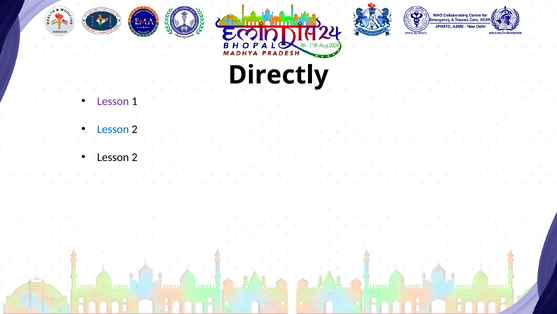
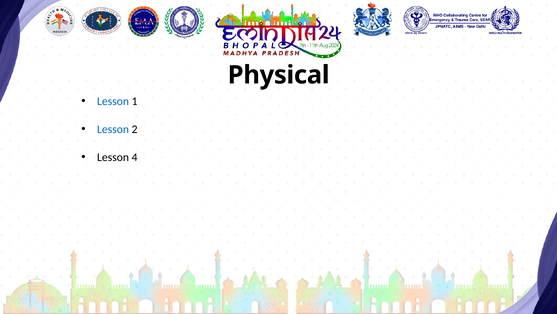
Directly: Directly -> Physical
Lesson at (113, 101) colour: purple -> blue
2 at (135, 157): 2 -> 4
